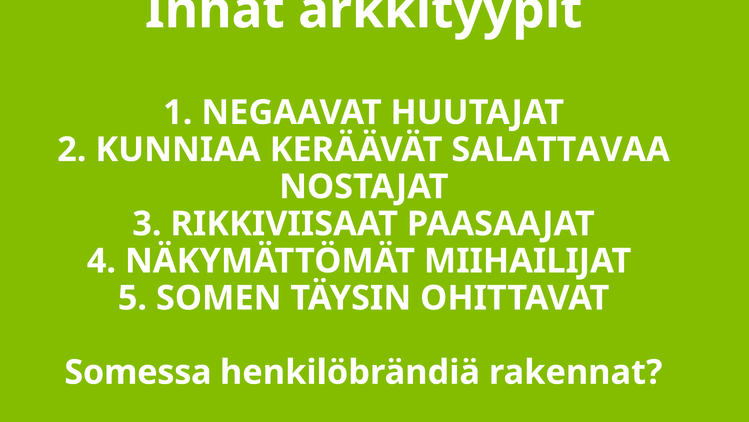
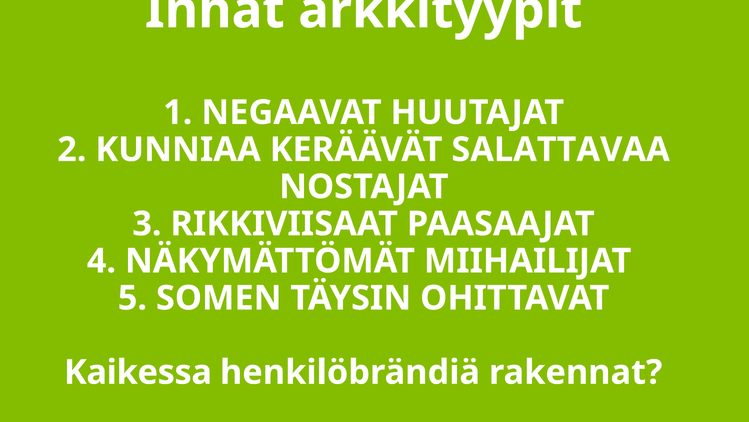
Somessa: Somessa -> Kaikessa
